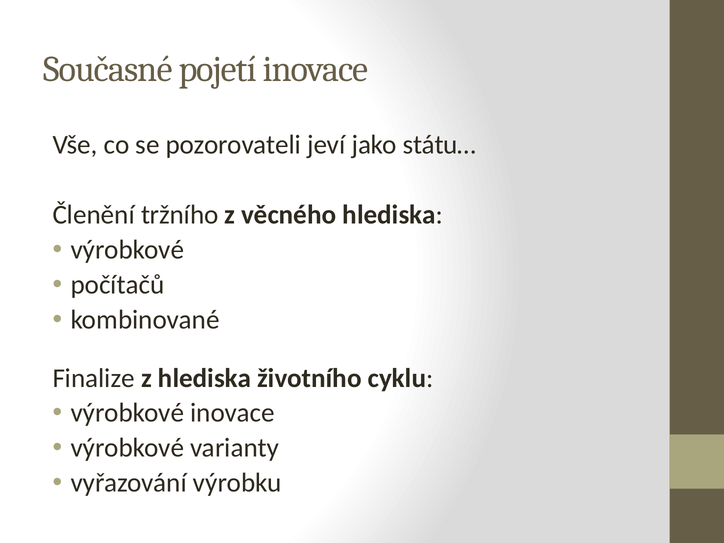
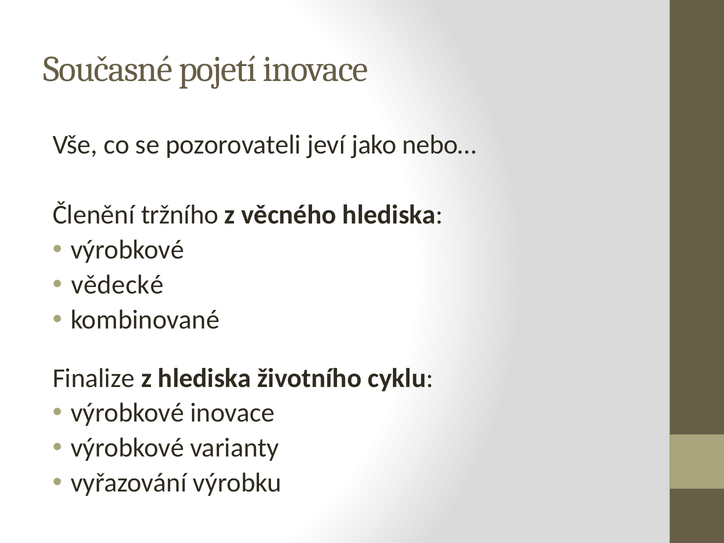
státu…: státu… -> nebo…
počítačů: počítačů -> vědecké
